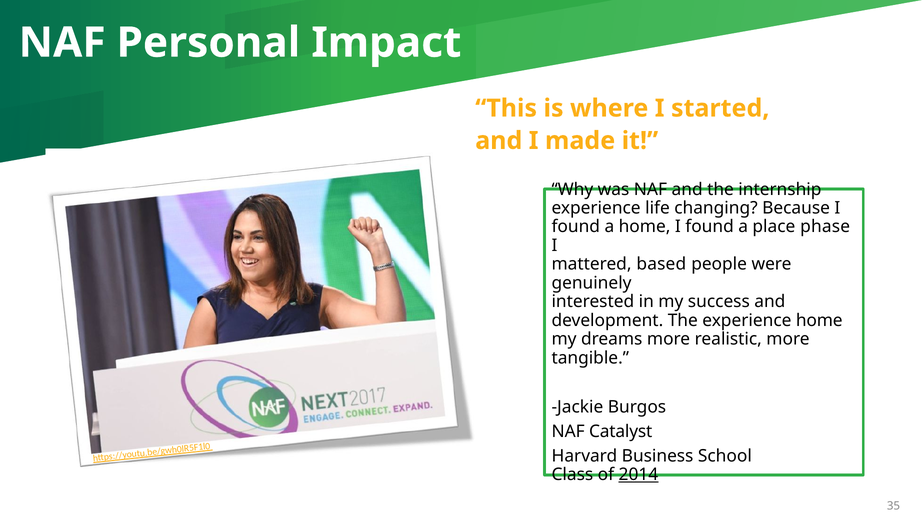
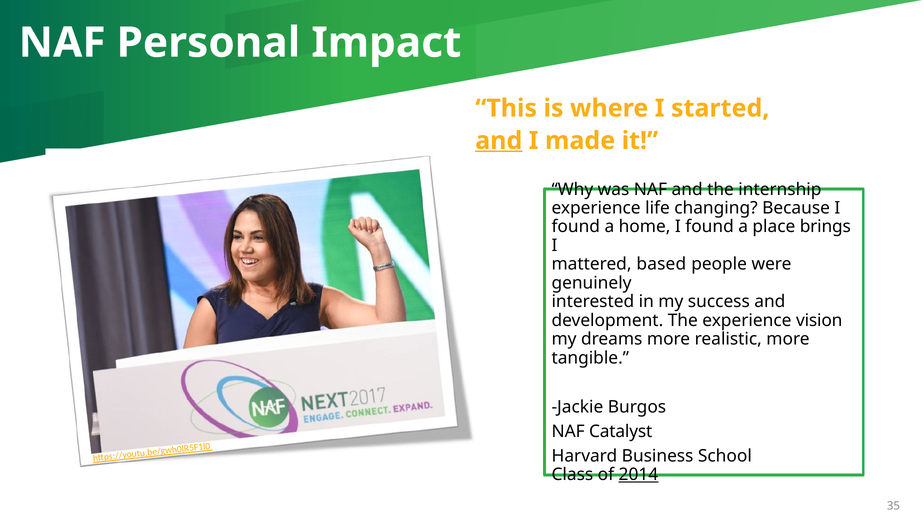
and at (499, 141) underline: none -> present
phase: phase -> brings
experience home: home -> vision
